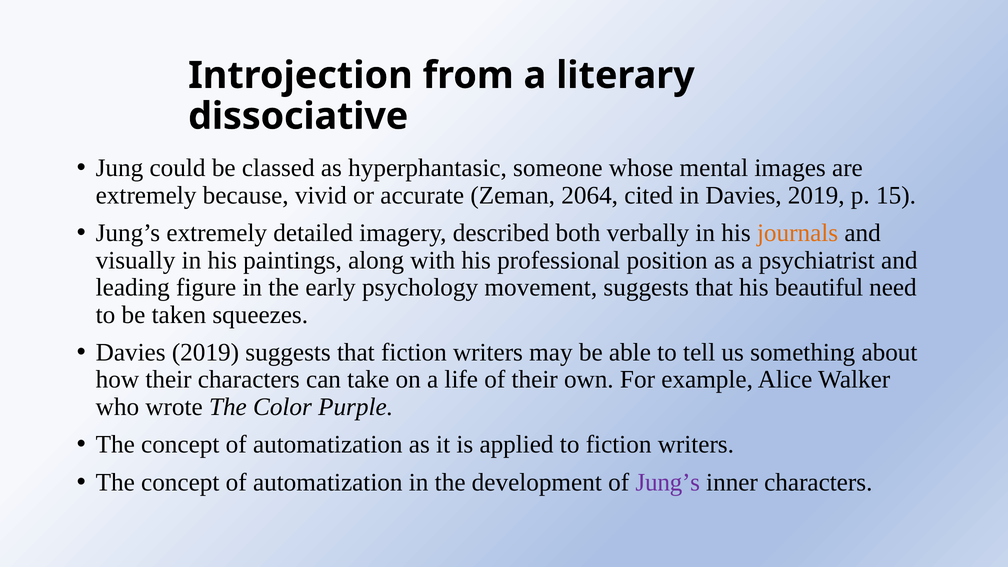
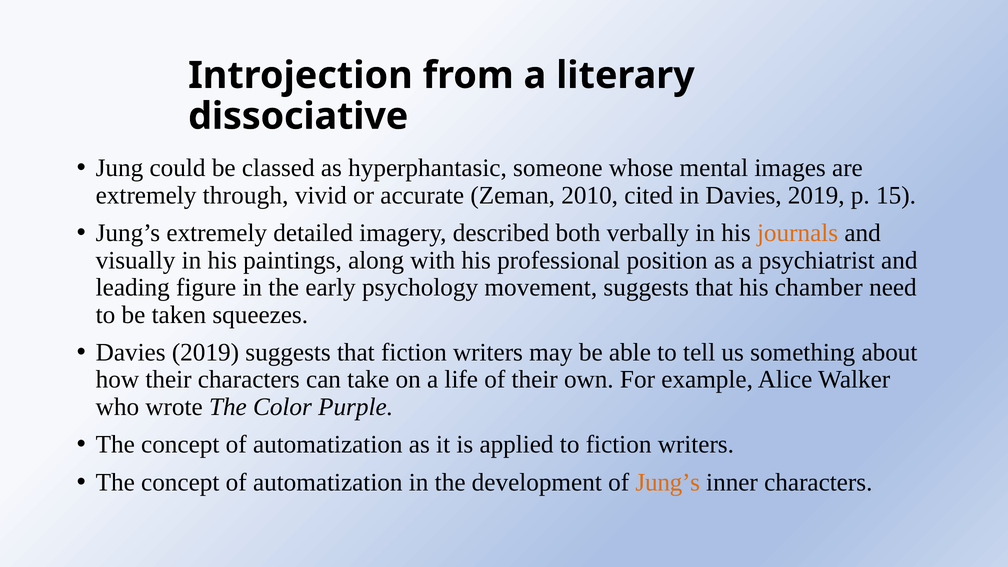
because: because -> through
2064: 2064 -> 2010
beautiful: beautiful -> chamber
Jung’s at (668, 482) colour: purple -> orange
